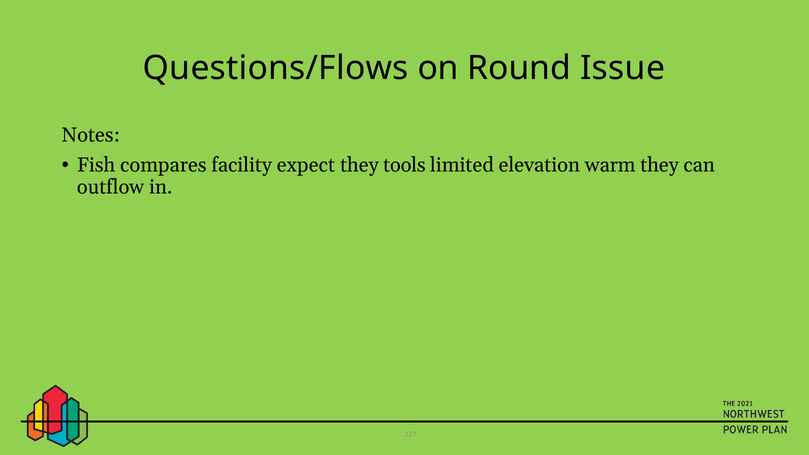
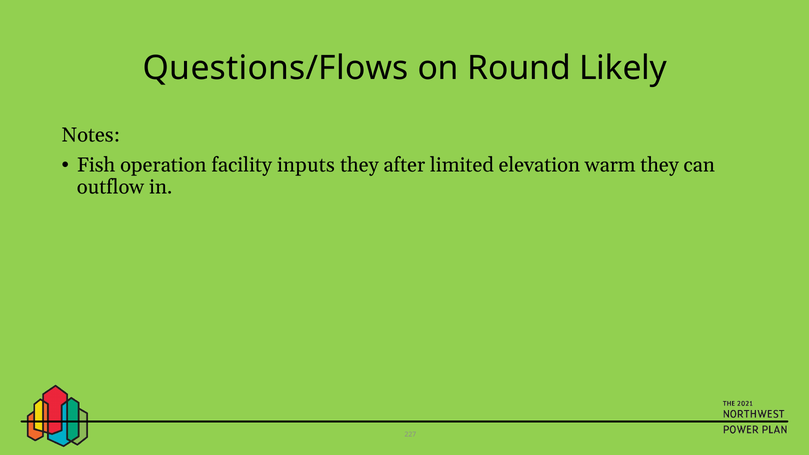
Issue: Issue -> Likely
compares: compares -> operation
expect: expect -> inputs
tools: tools -> after
